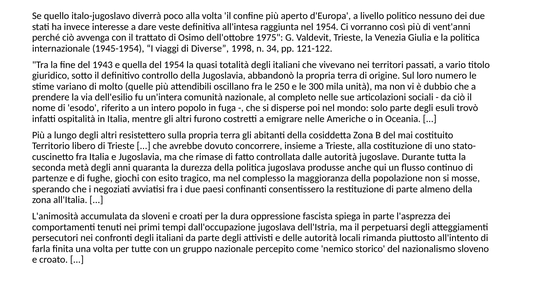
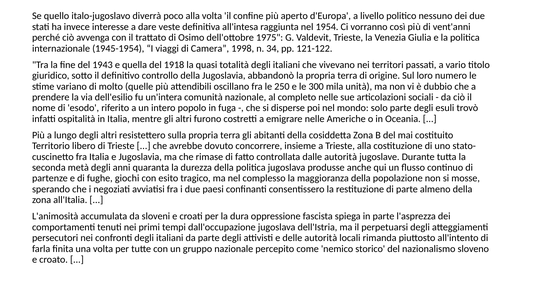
Diverse: Diverse -> Camera
del 1954: 1954 -> 1918
